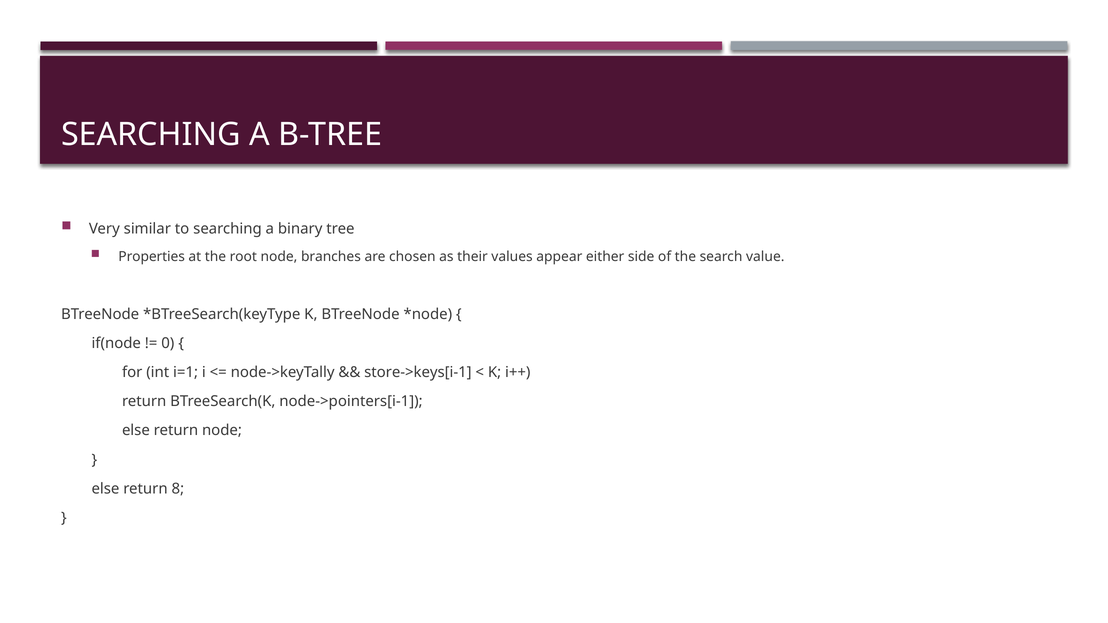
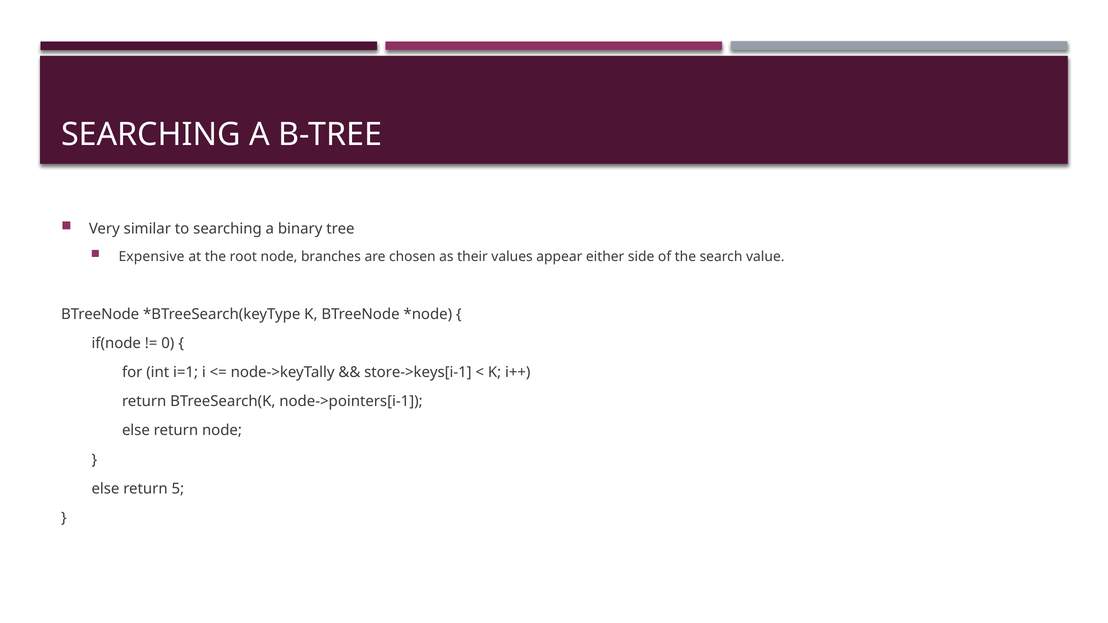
Properties: Properties -> Expensive
8: 8 -> 5
